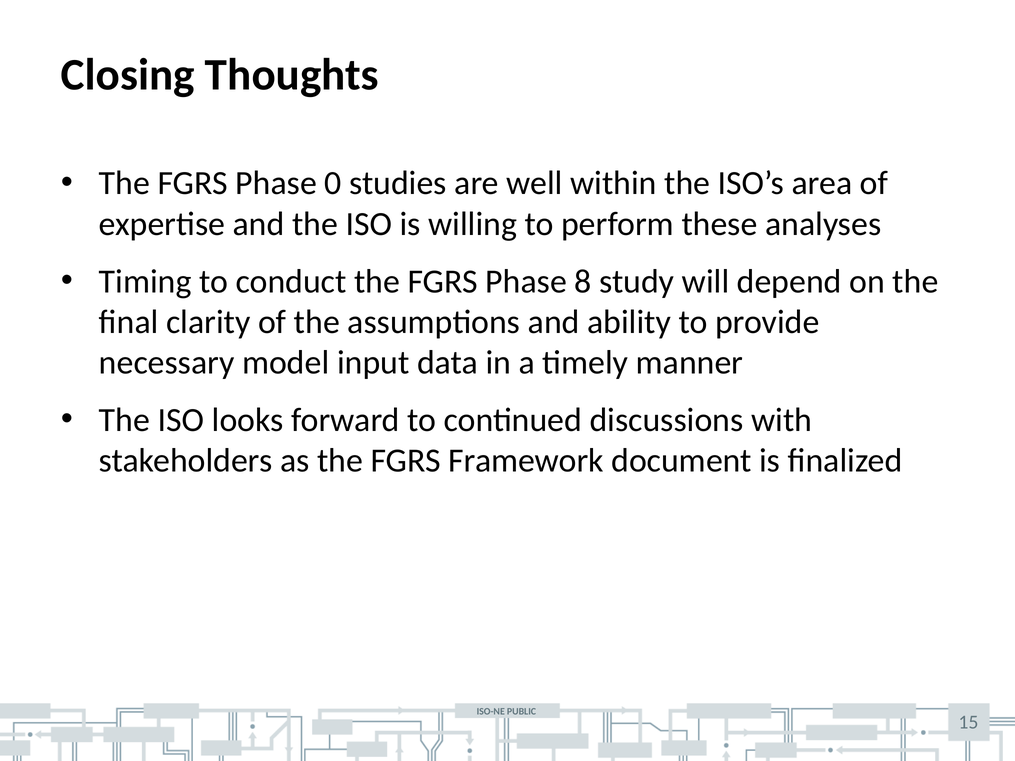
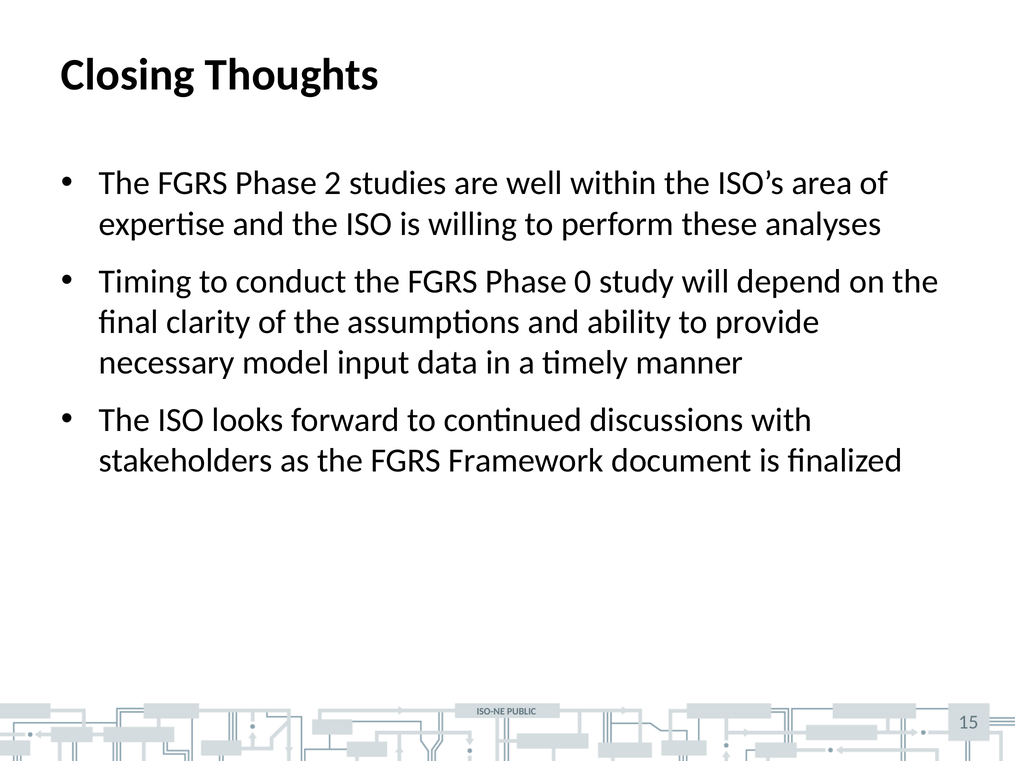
0: 0 -> 2
8: 8 -> 0
